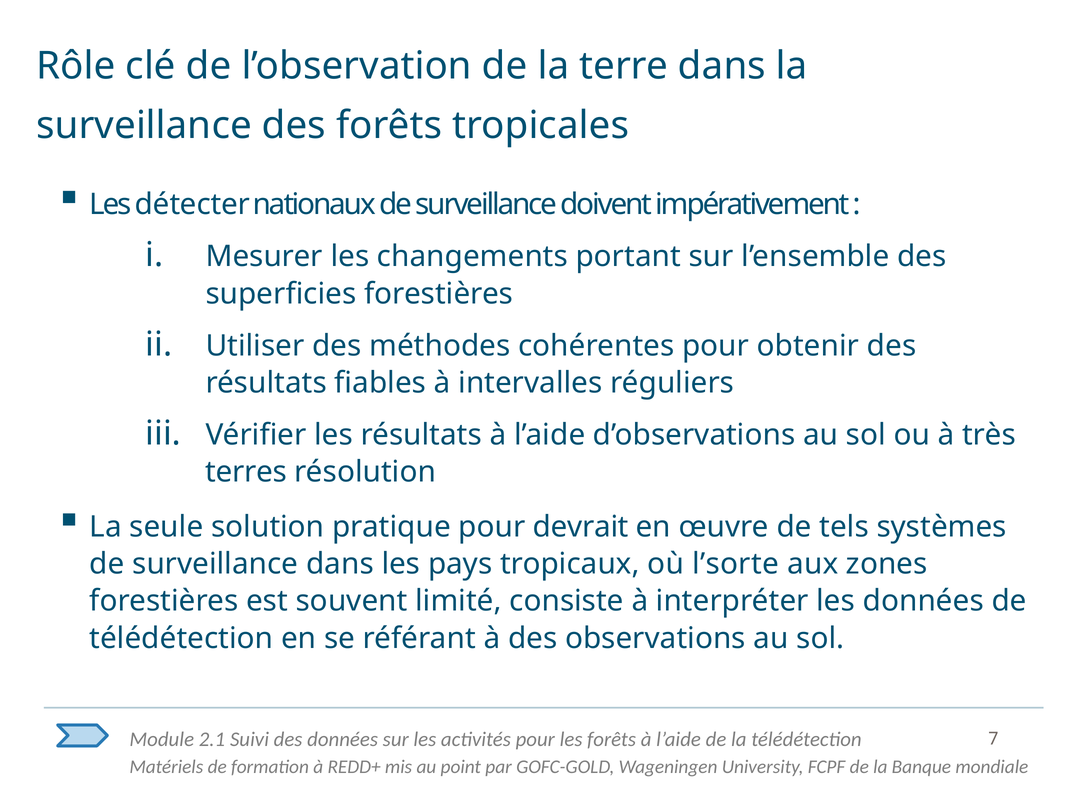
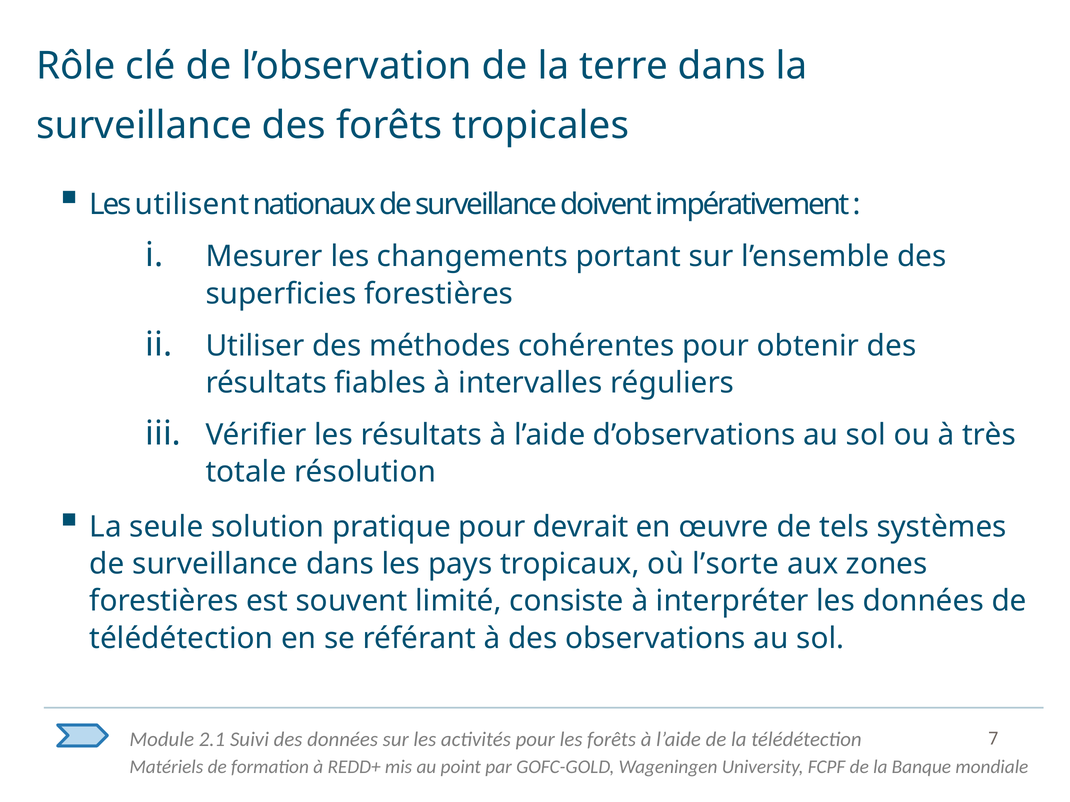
détecter: détecter -> utilisent
terres: terres -> totale
